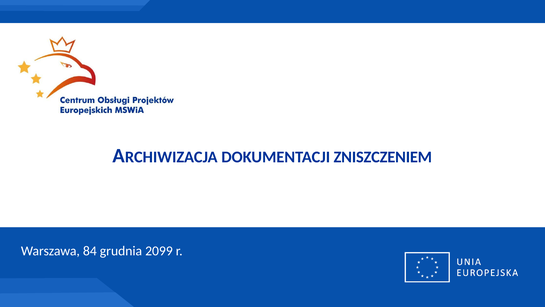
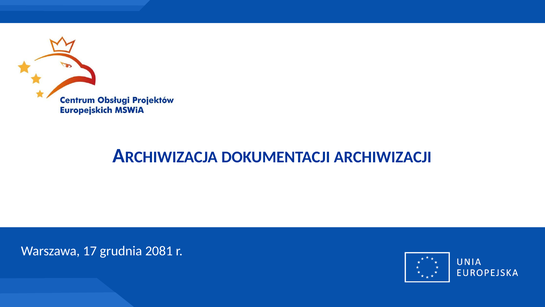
ZNISZCZENIEM: ZNISZCZENIEM -> ARCHIWIZACJI
84: 84 -> 17
2099: 2099 -> 2081
